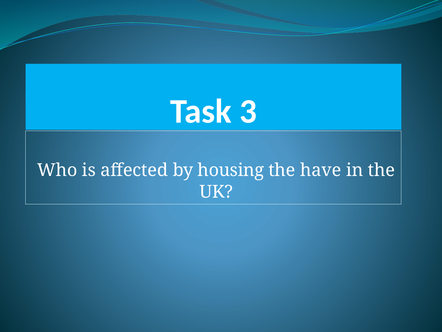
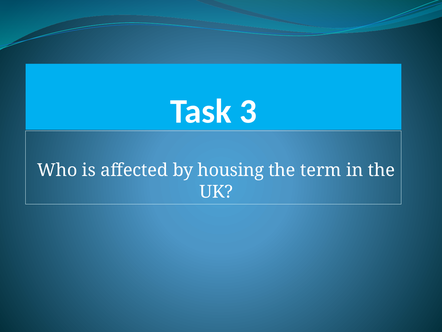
have: have -> term
